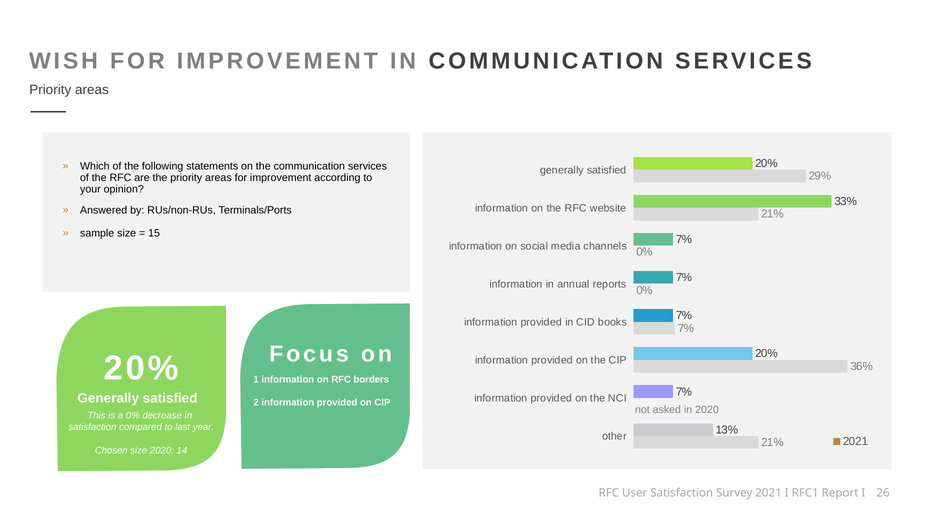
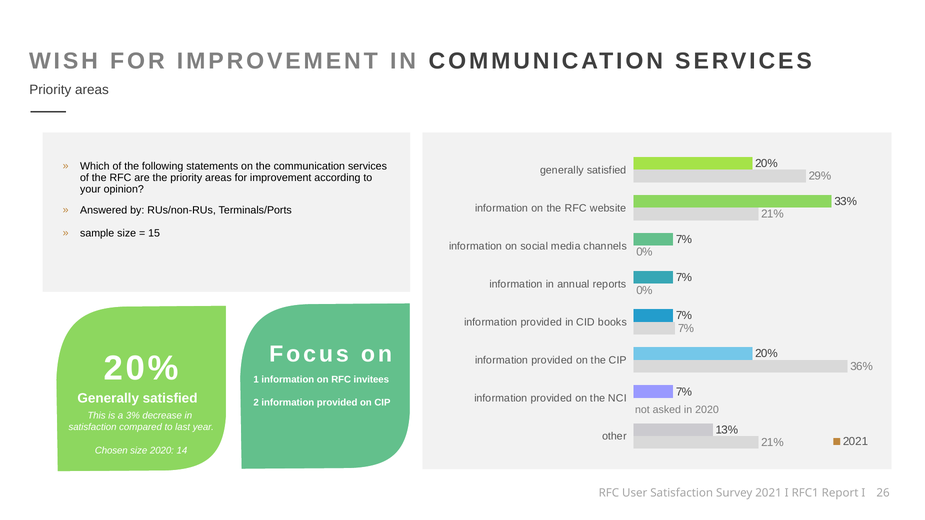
borders: borders -> invitees
a 0%: 0% -> 3%
